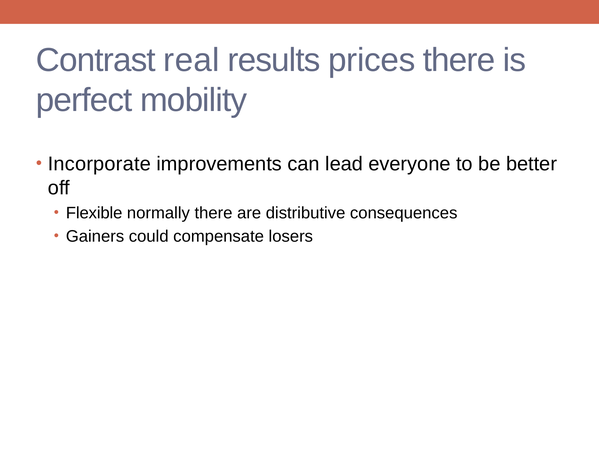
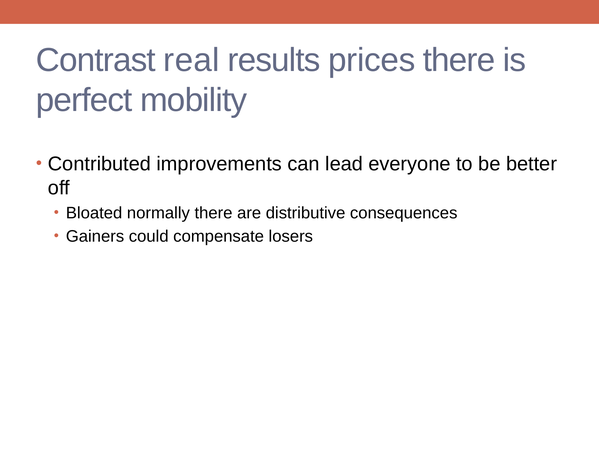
Incorporate: Incorporate -> Contributed
Flexible: Flexible -> Bloated
